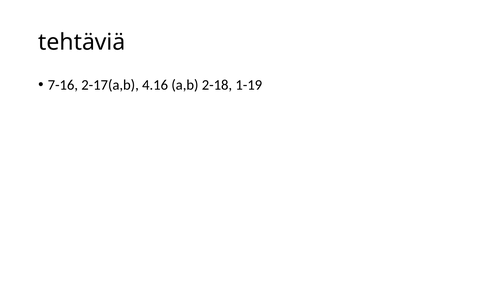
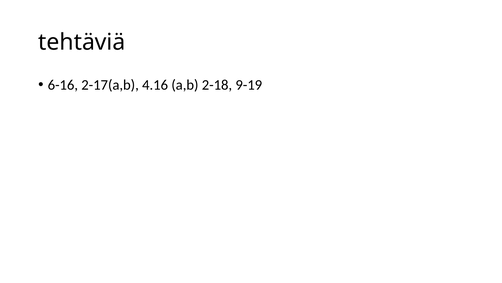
7-16: 7-16 -> 6-16
1-19: 1-19 -> 9-19
